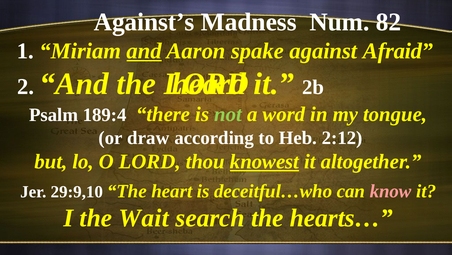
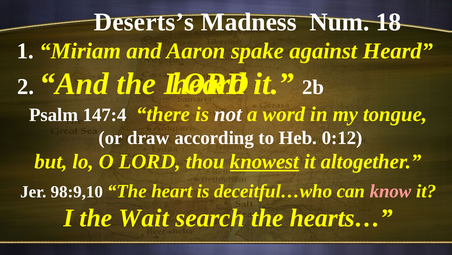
Against’s: Against’s -> Deserts’s
82: 82 -> 18
and at (144, 51) underline: present -> none
against Afraid: Afraid -> Heard
189:4: 189:4 -> 147:4
not colour: light green -> white
2:12: 2:12 -> 0:12
29:9,10: 29:9,10 -> 98:9,10
